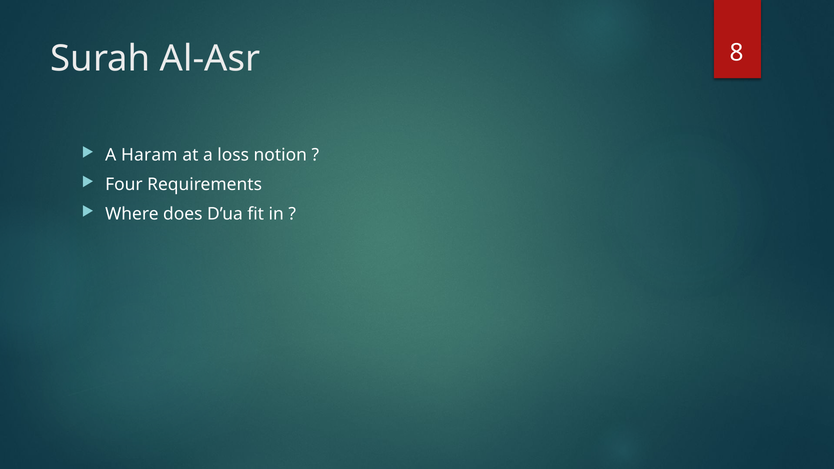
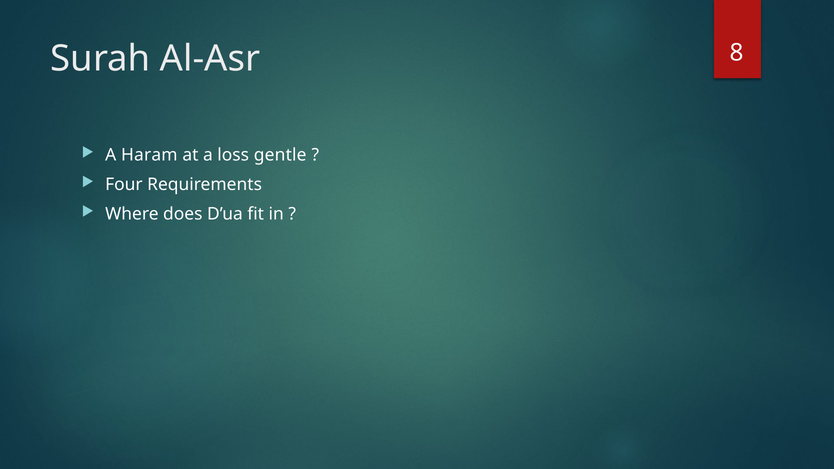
notion: notion -> gentle
